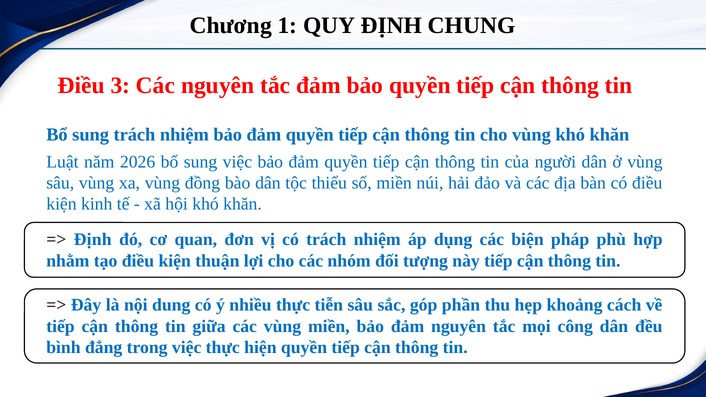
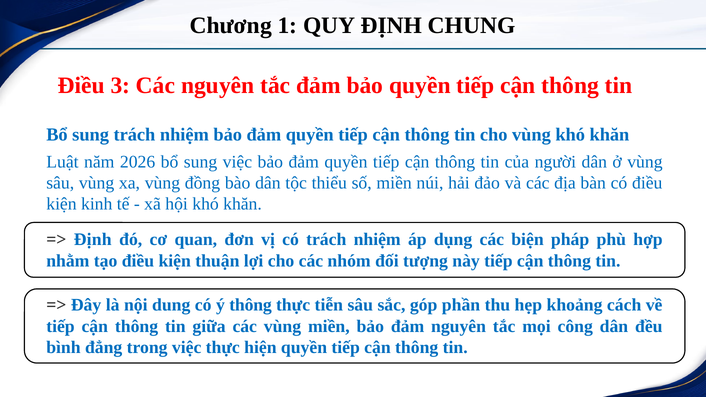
ý nhiều: nhiều -> thông
